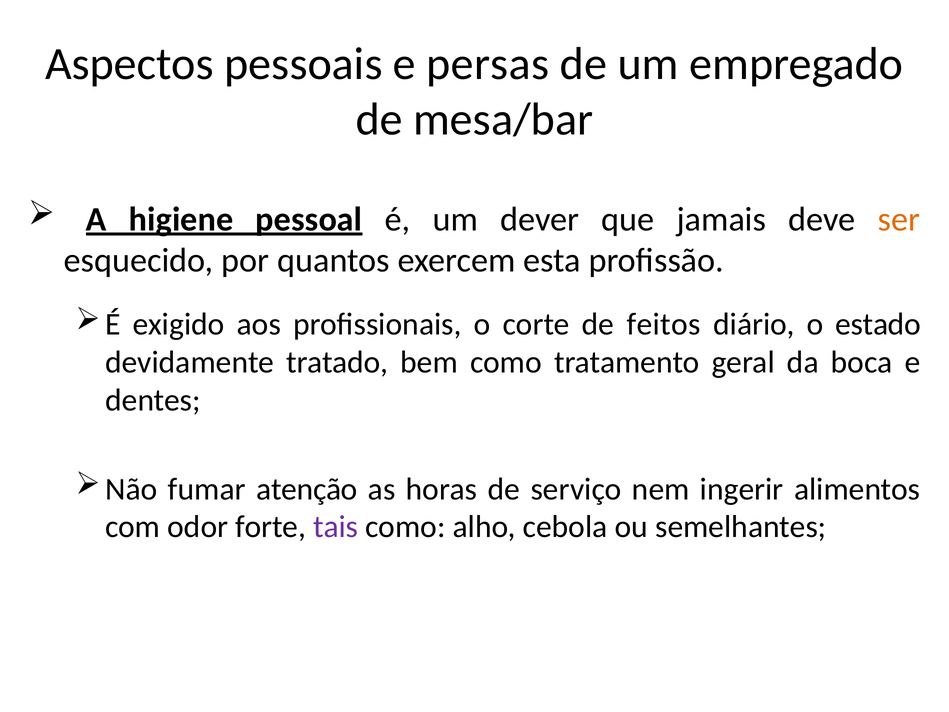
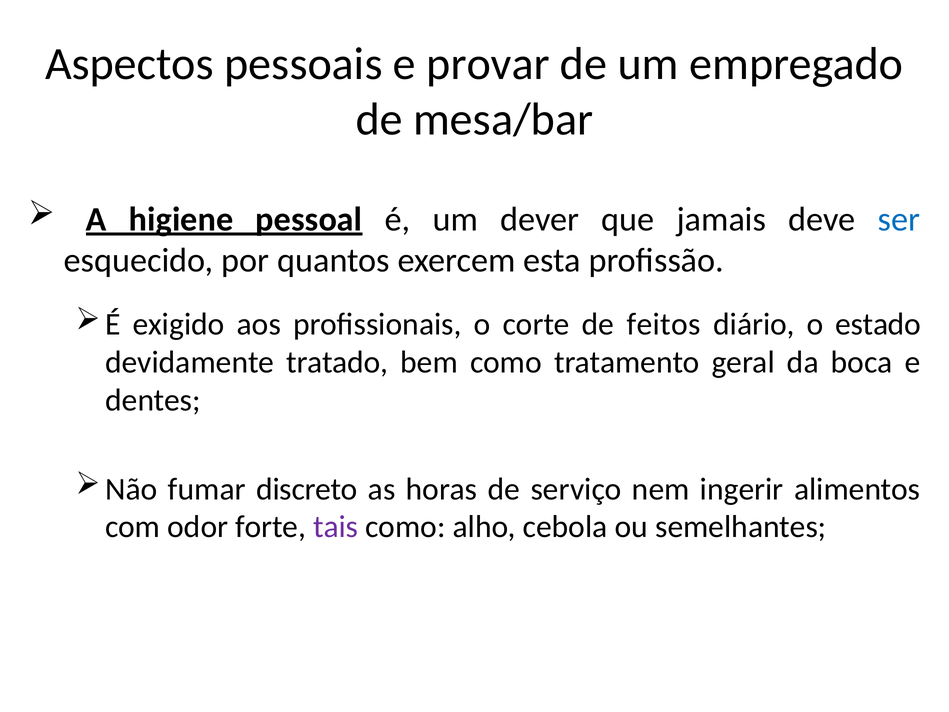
persas: persas -> provar
ser colour: orange -> blue
atenção: atenção -> discreto
